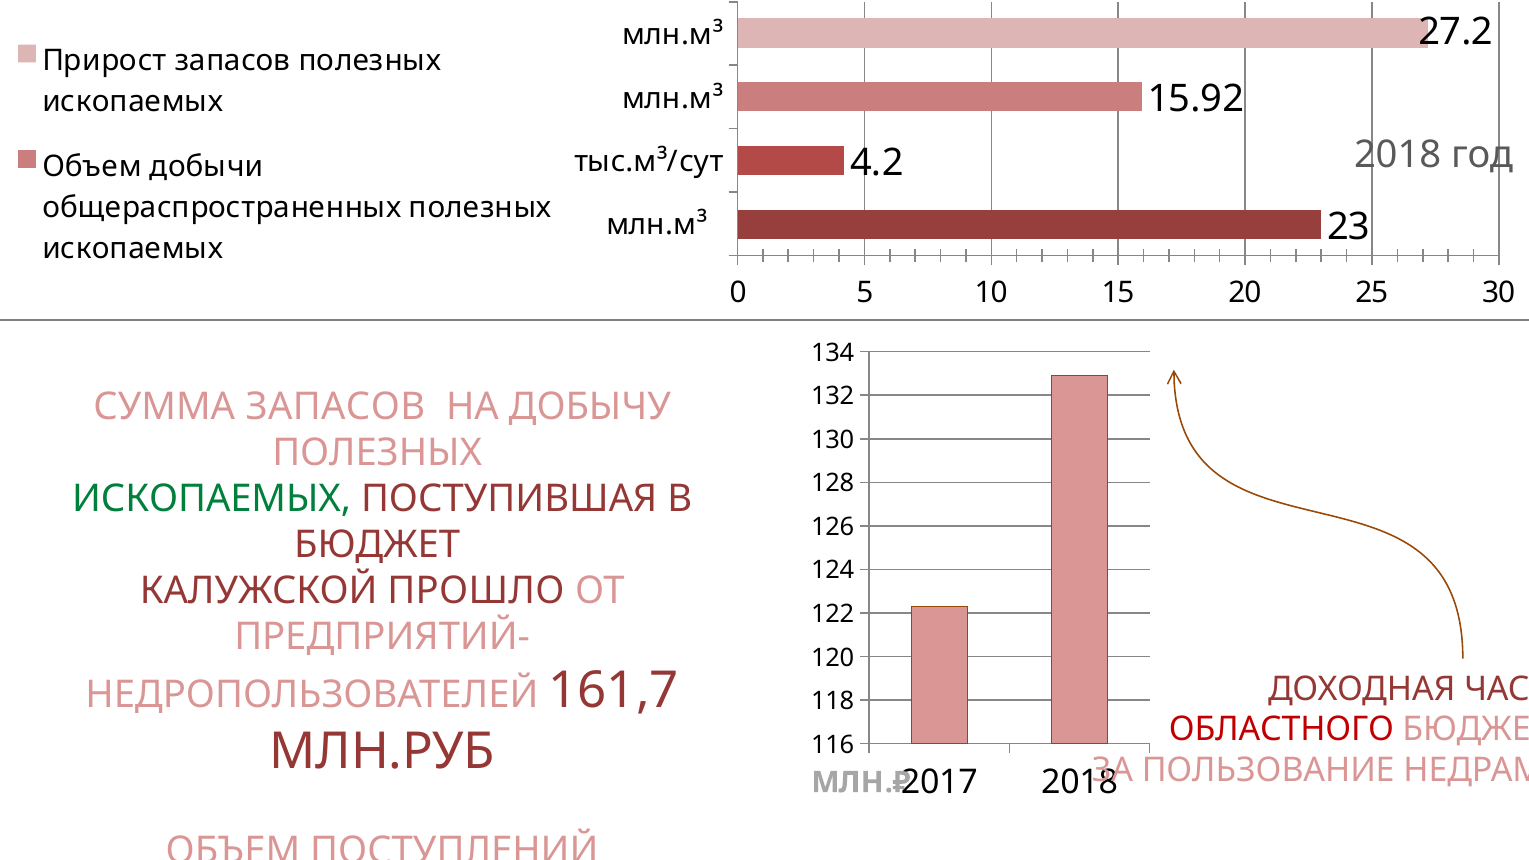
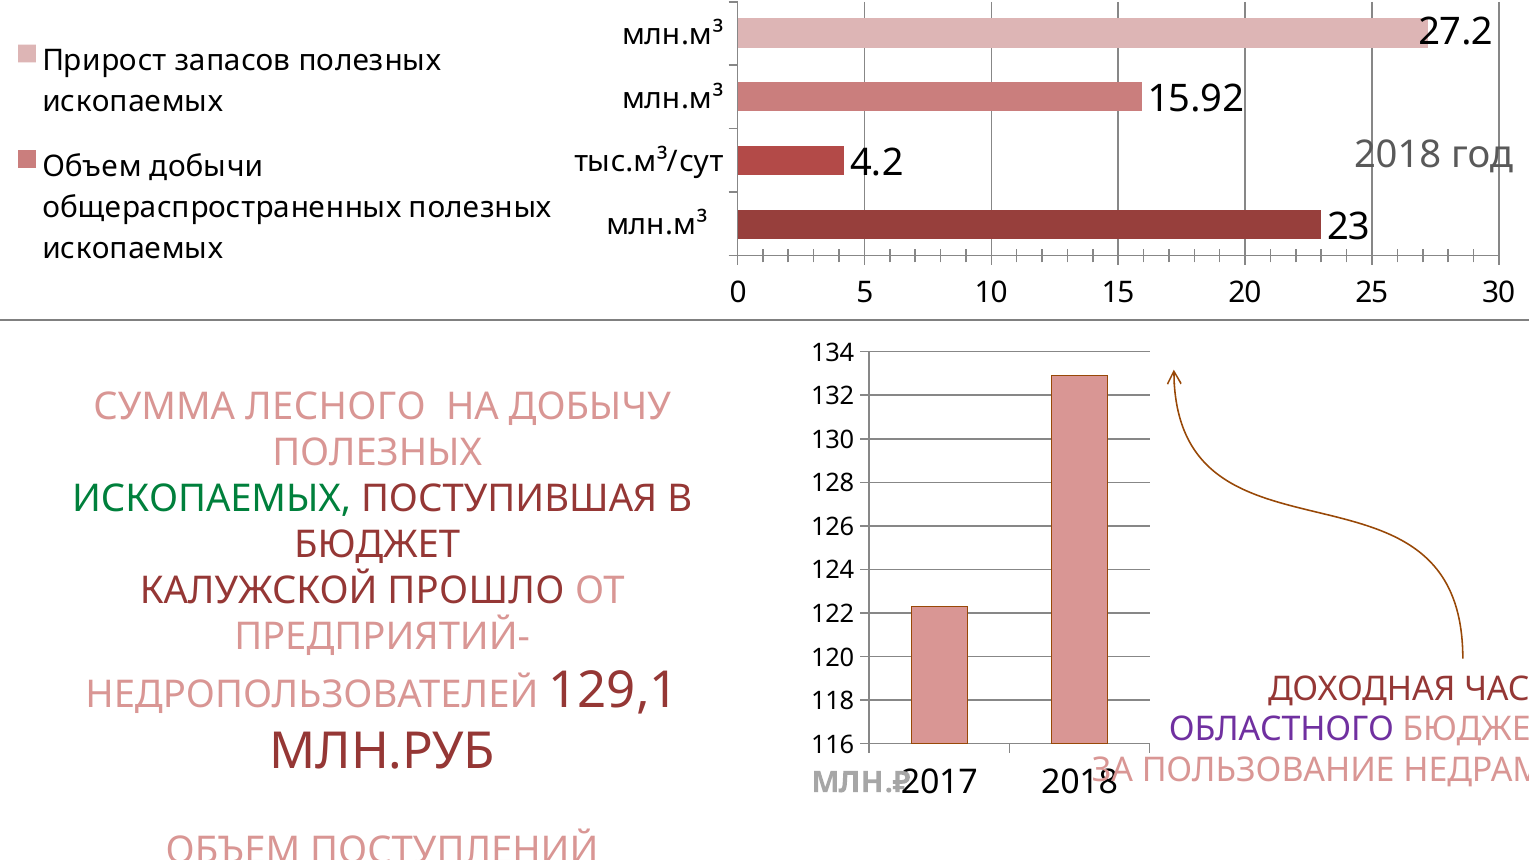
СУММА ЗАПАСОВ: ЗАПАСОВ -> ЛЕСНОГО
161,7: 161,7 -> 129,1
ОБЛАСТНОГО colour: red -> purple
